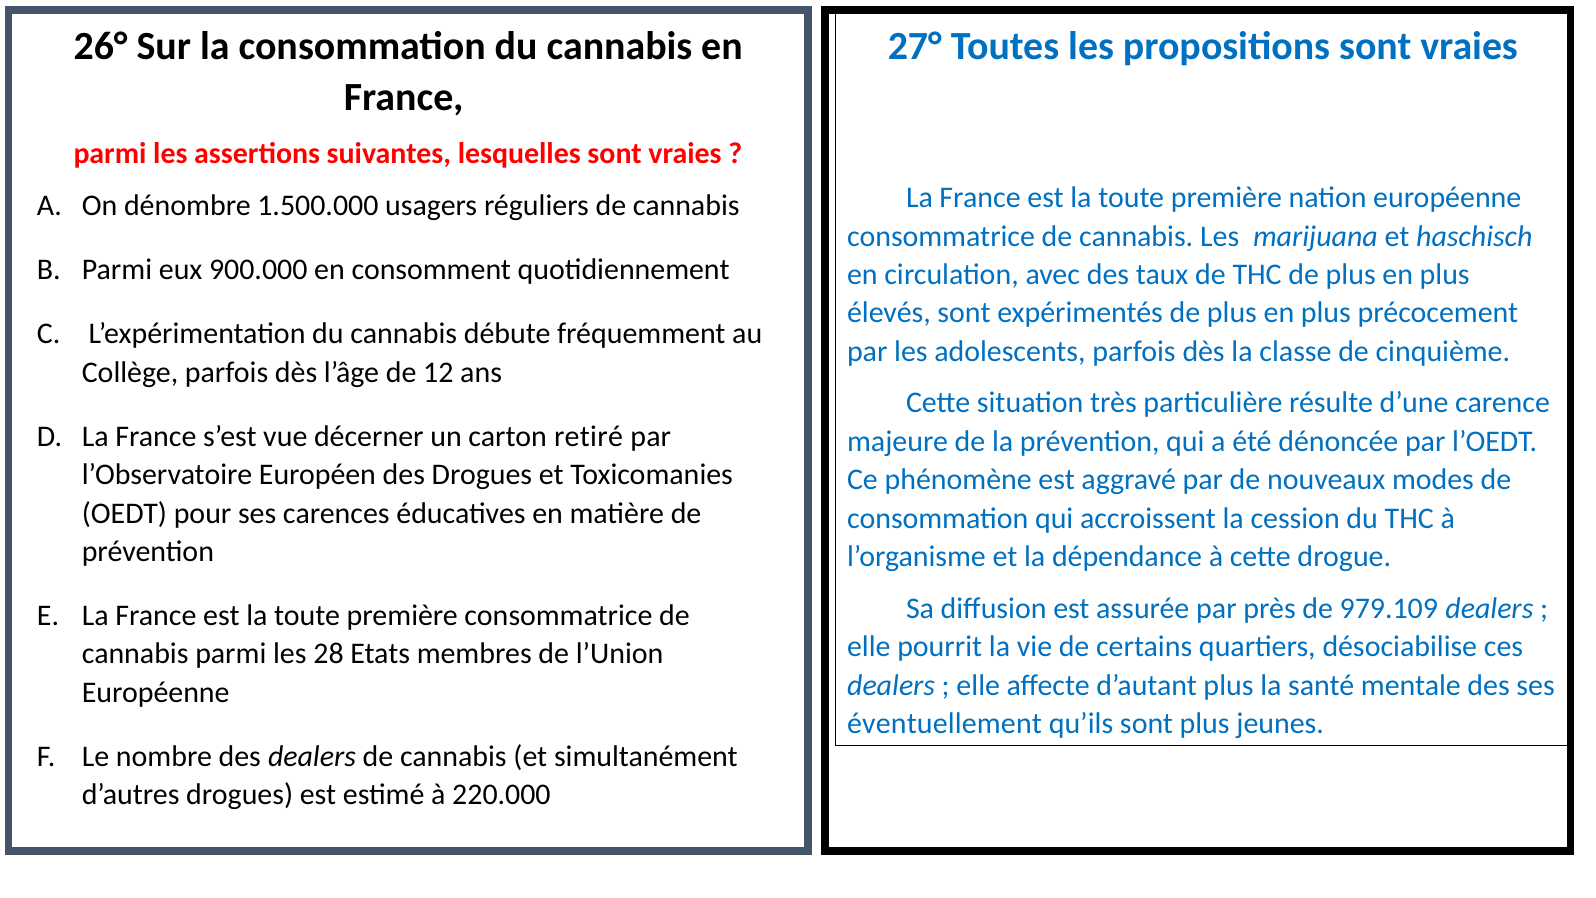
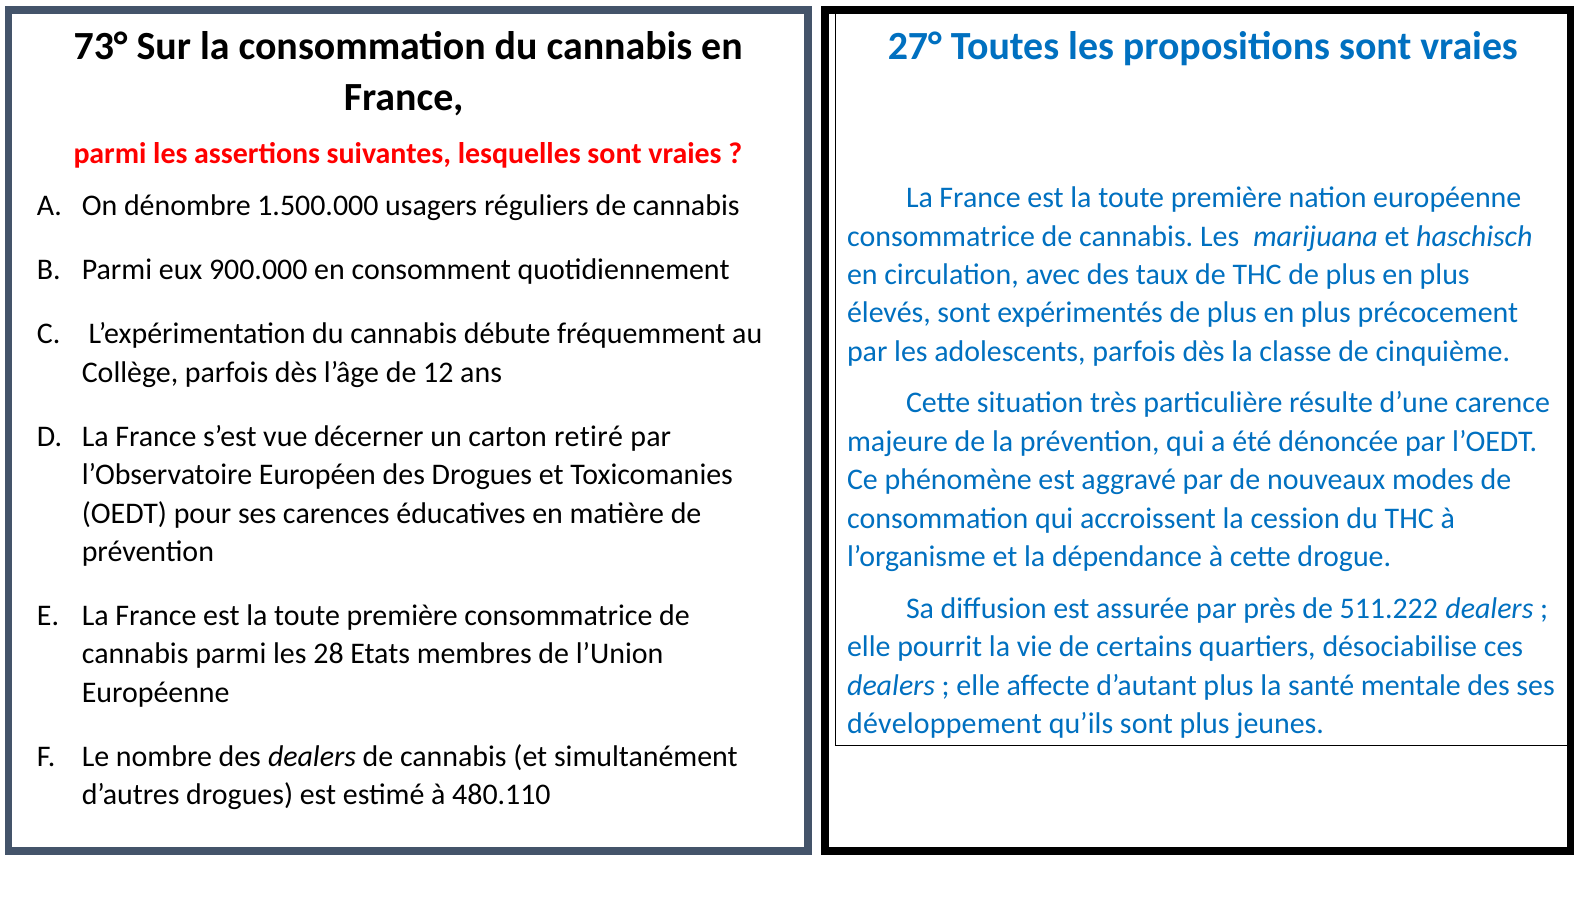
26°: 26° -> 73°
979.109: 979.109 -> 511.222
éventuellement: éventuellement -> développement
220.000: 220.000 -> 480.110
